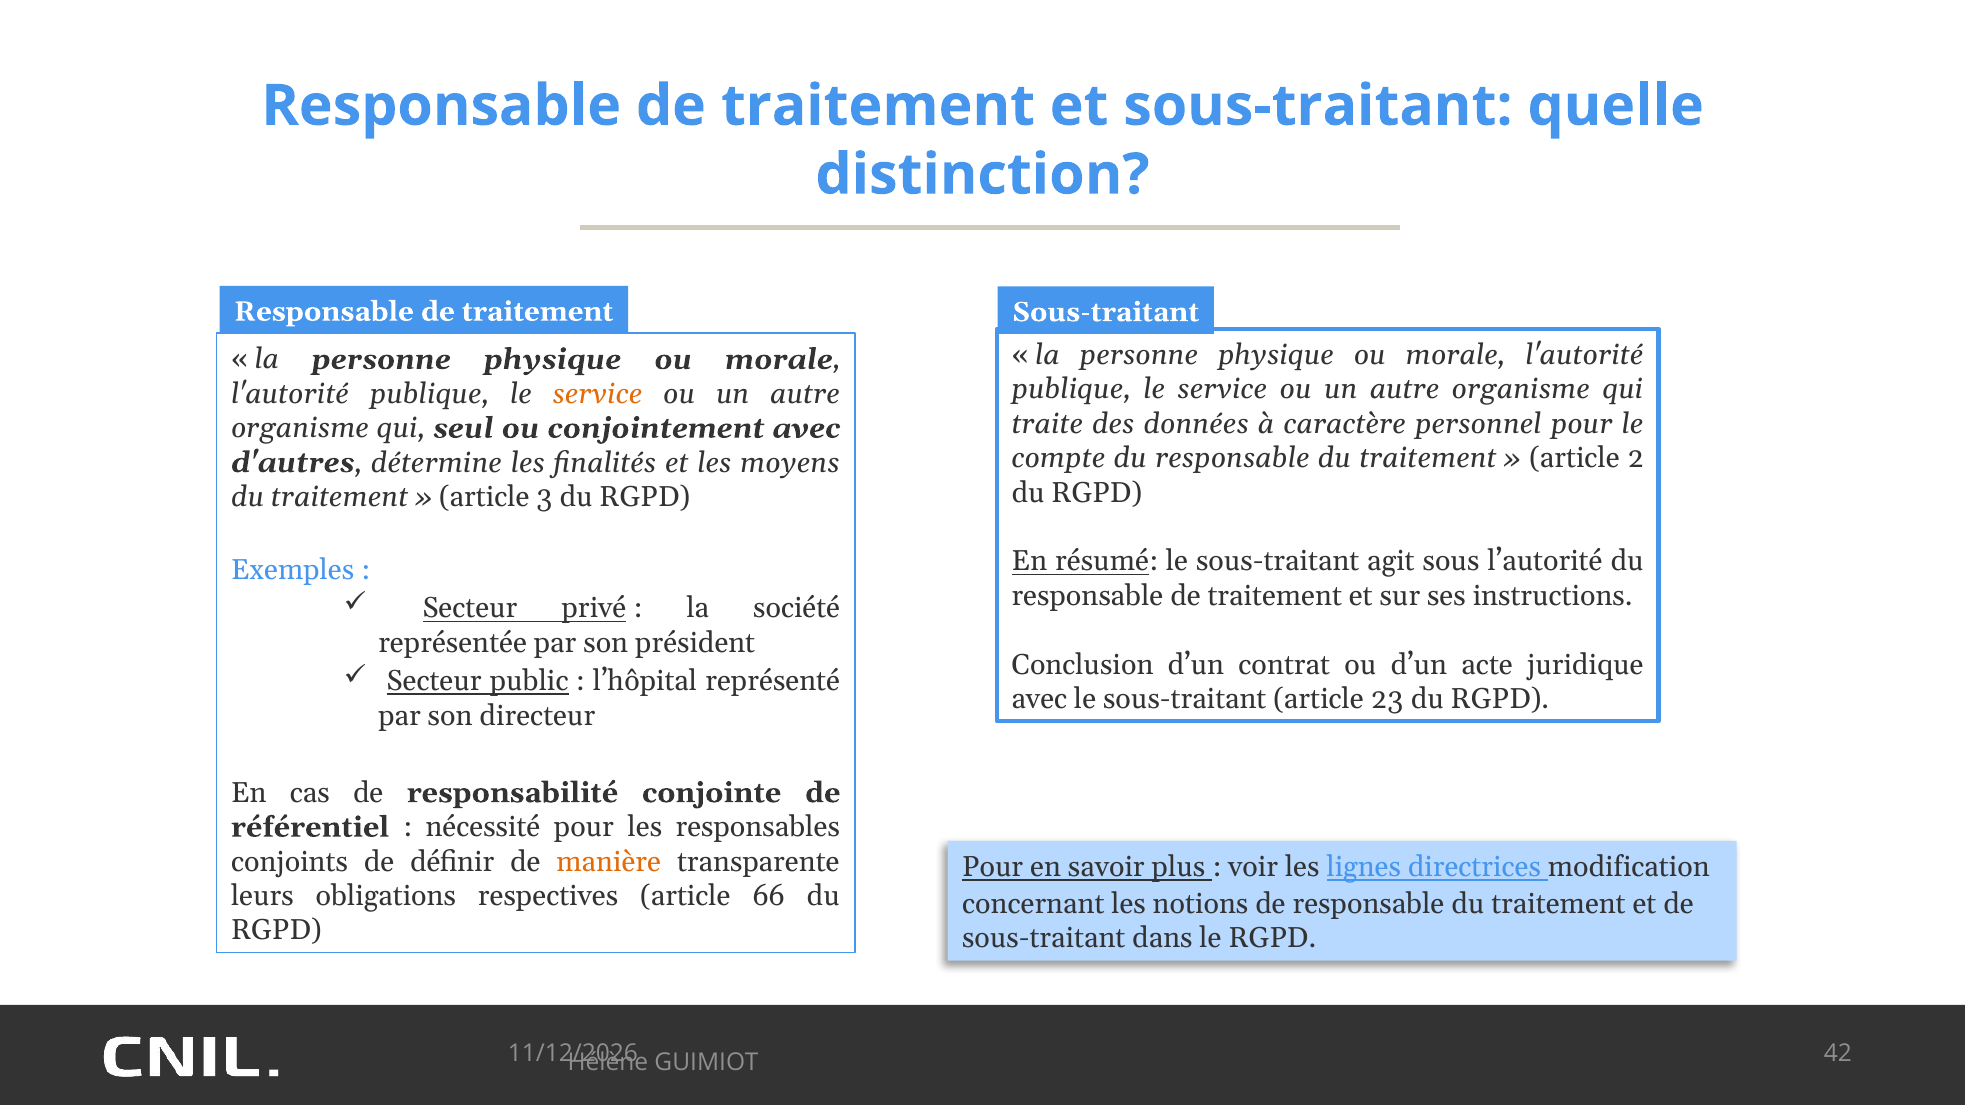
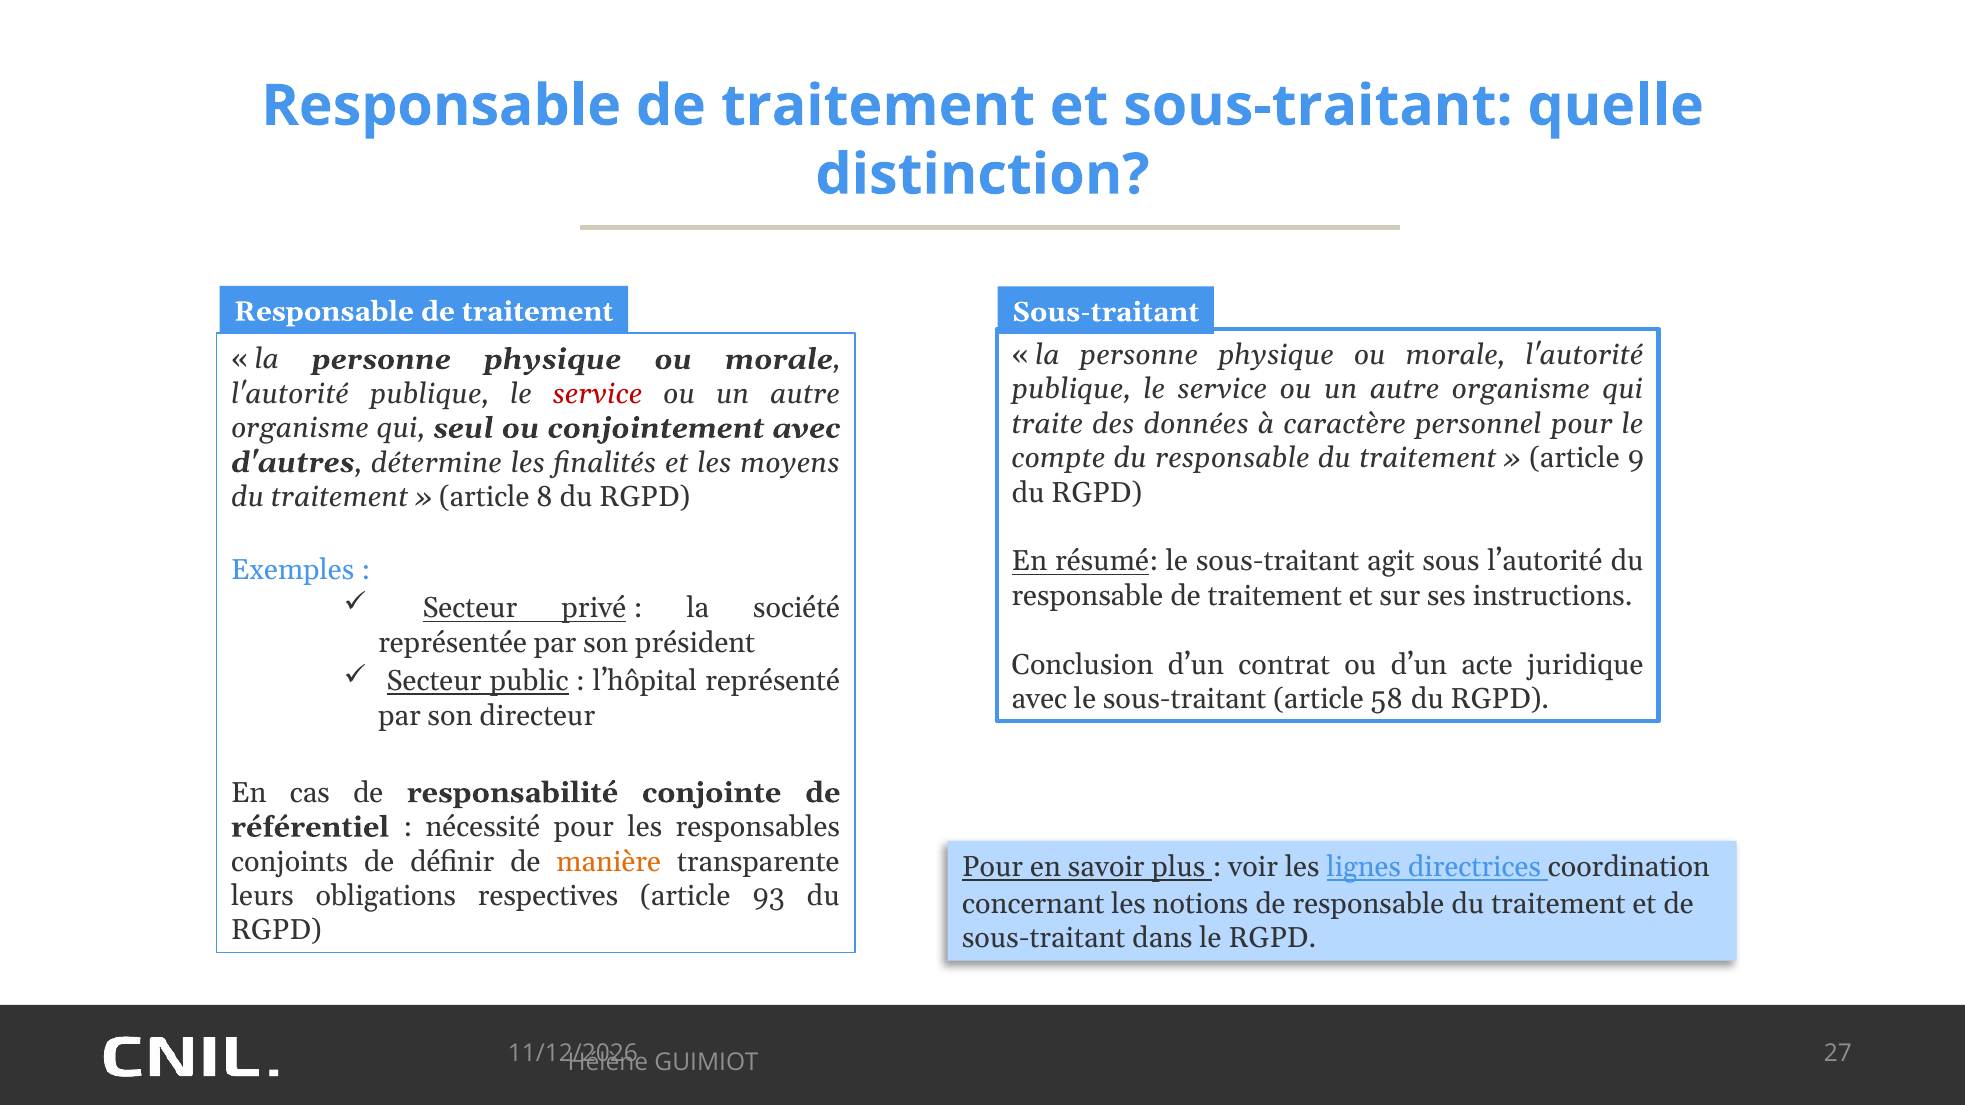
service at (597, 394) colour: orange -> red
2: 2 -> 9
3: 3 -> 8
23: 23 -> 58
modification: modification -> coordination
66: 66 -> 93
42: 42 -> 27
